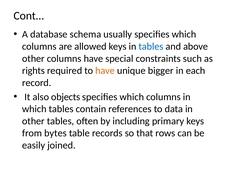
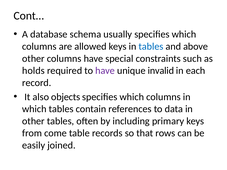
rights: rights -> holds
have at (105, 71) colour: orange -> purple
bigger: bigger -> invalid
bytes: bytes -> come
